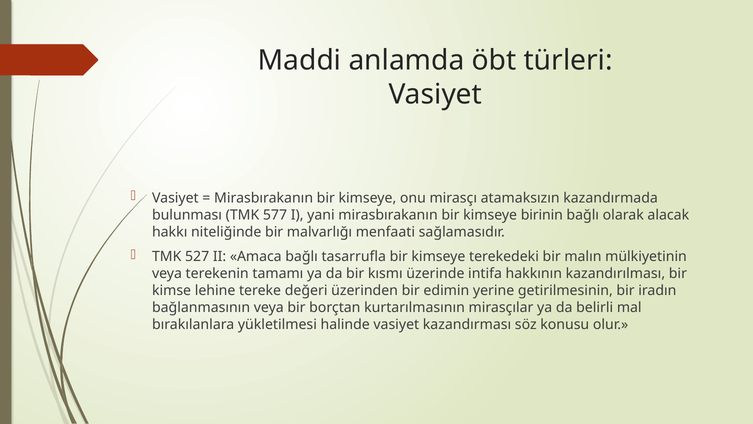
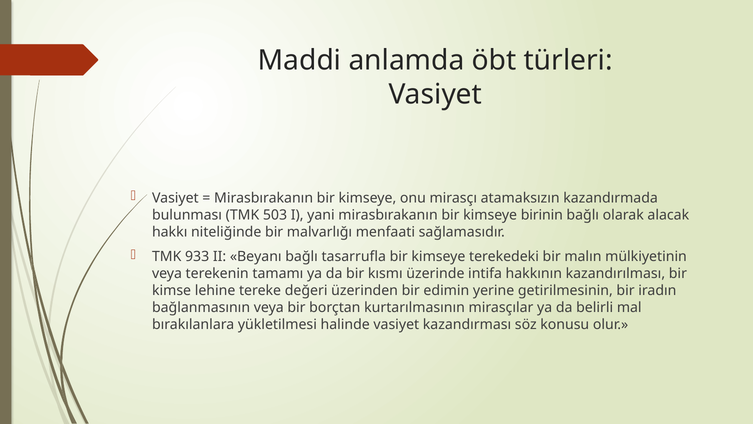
577: 577 -> 503
527: 527 -> 933
Amaca: Amaca -> Beyanı
